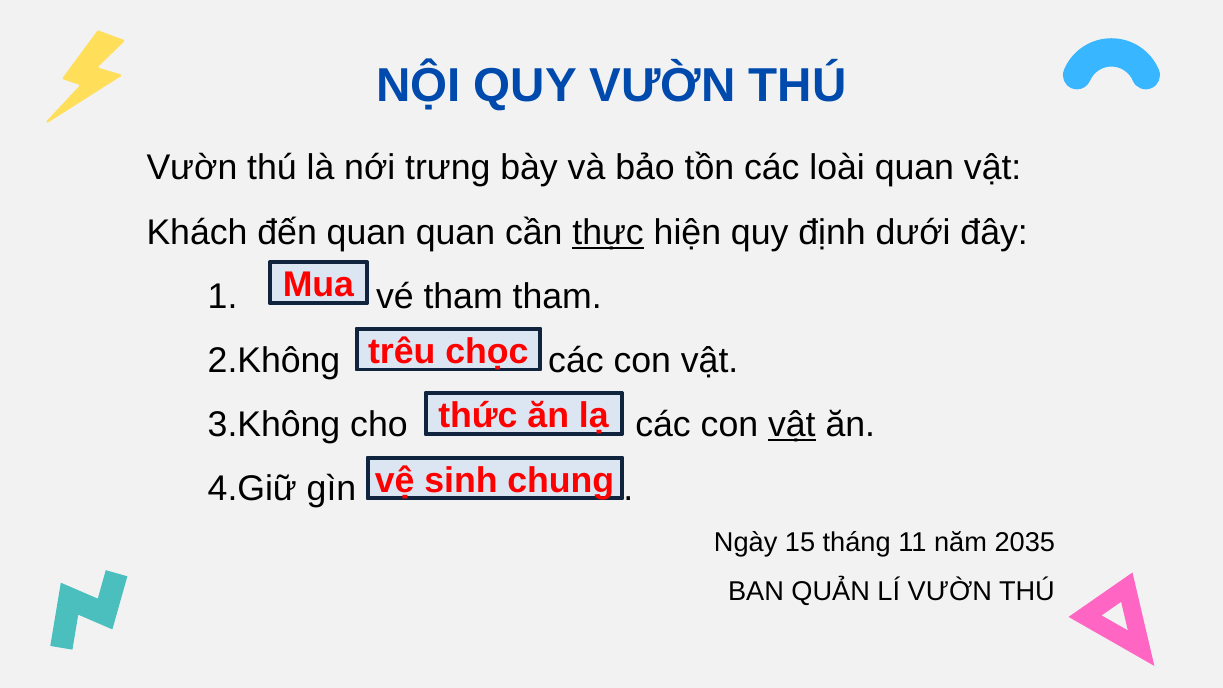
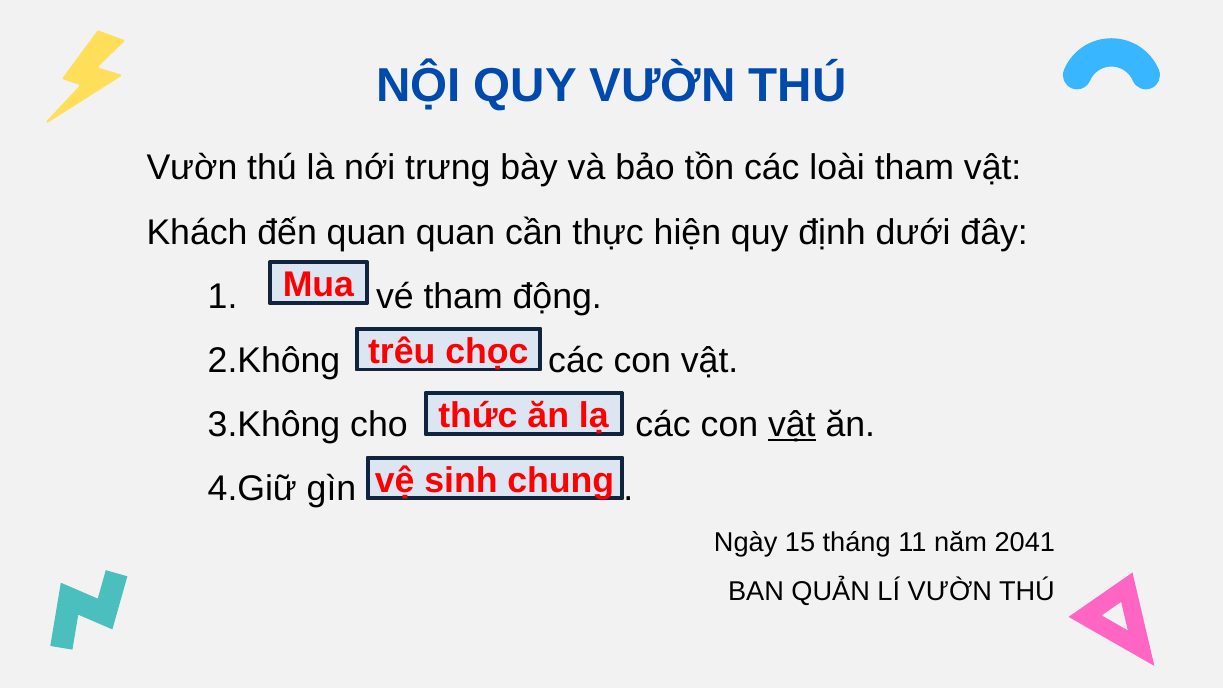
loài quan: quan -> tham
thực underline: present -> none
tham tham: tham -> động
2035: 2035 -> 2041
